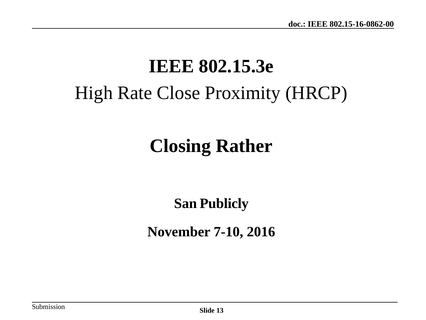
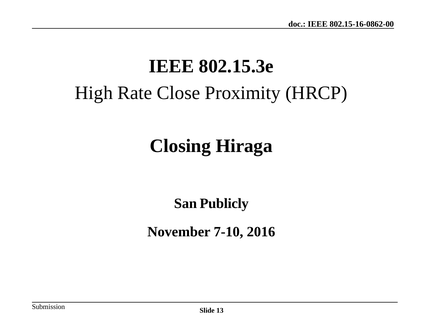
Rather: Rather -> Hiraga
